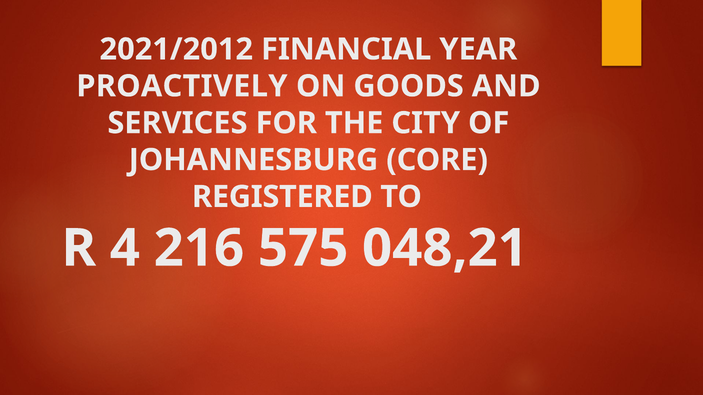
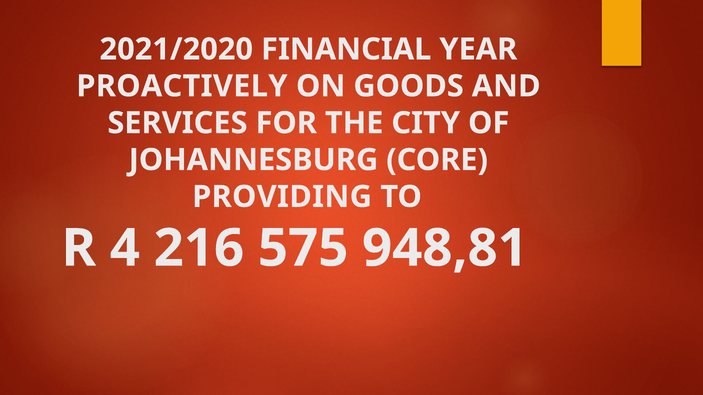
2021/2012: 2021/2012 -> 2021/2020
REGISTERED: REGISTERED -> PROVIDING
048,21: 048,21 -> 948,81
